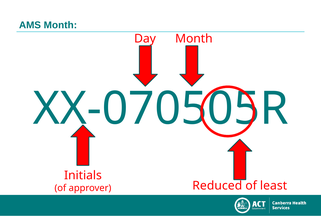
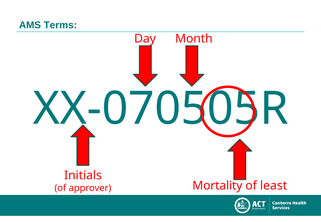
AMS Month: Month -> Terms
Reduced: Reduced -> Mortality
